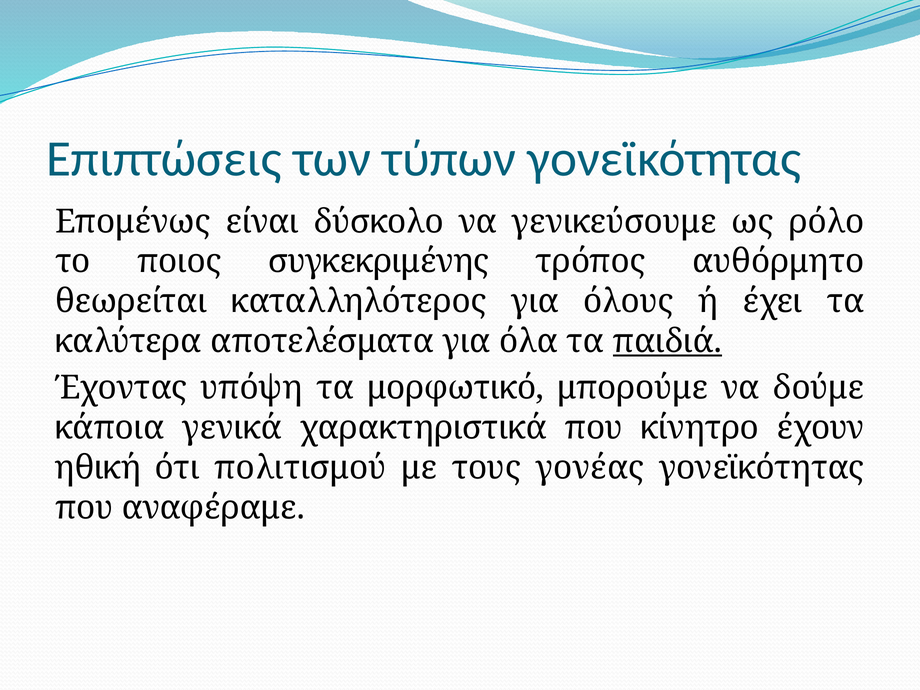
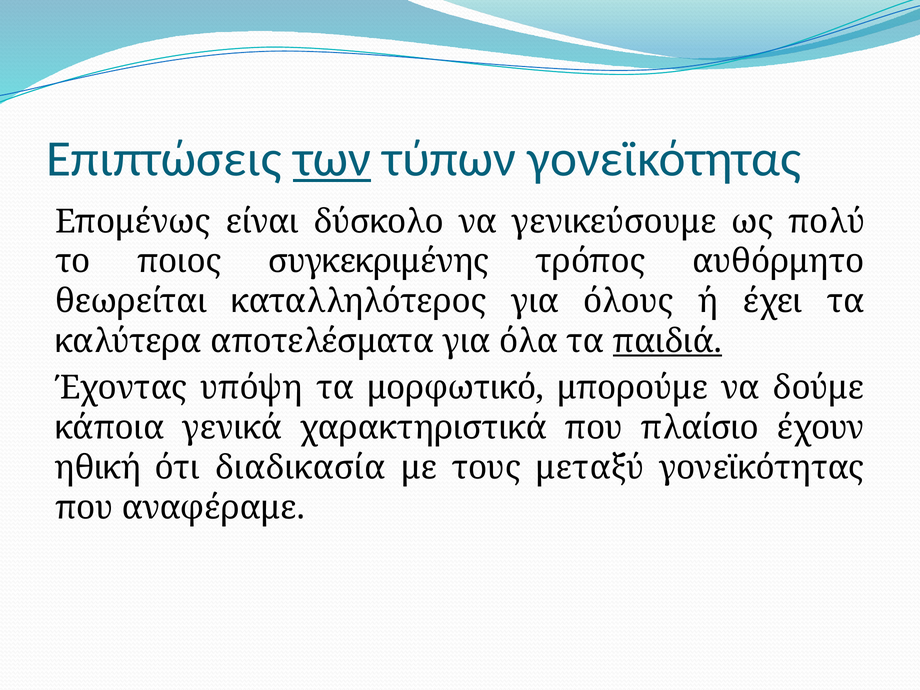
των underline: none -> present
ρόλο: ρόλο -> πολύ
κίνητρο: κίνητρο -> πλαίσιο
πολιτισμού: πολιτισμού -> διαδικασία
γονέας: γονέας -> μεταξύ
